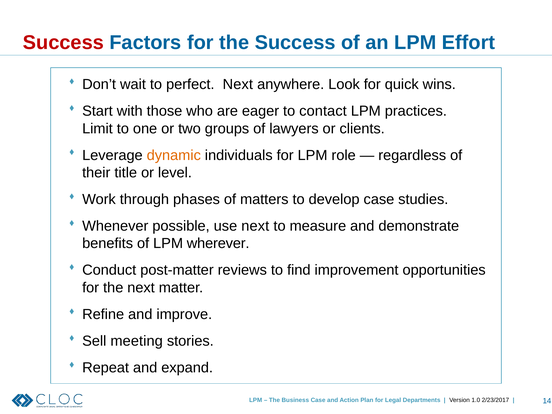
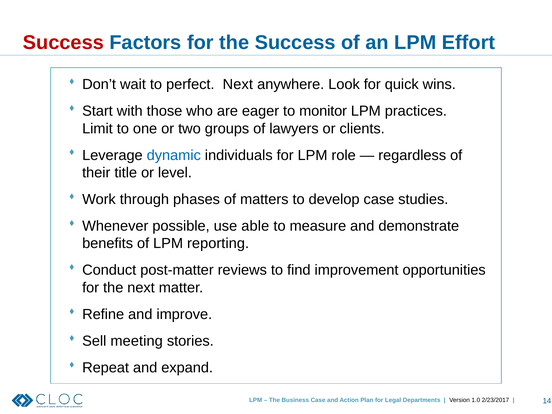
contact: contact -> monitor
dynamic colour: orange -> blue
use next: next -> able
wherever: wherever -> reporting
